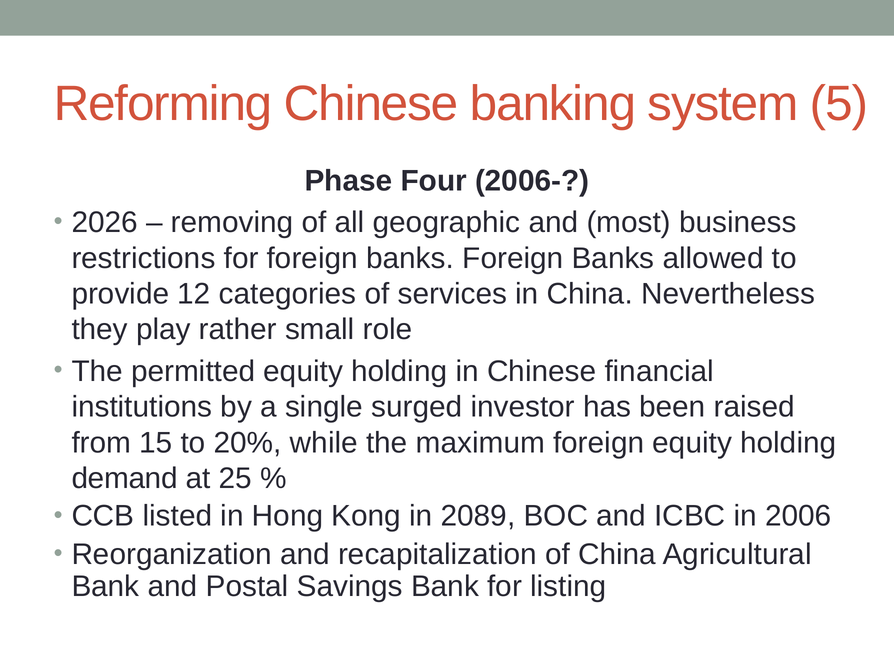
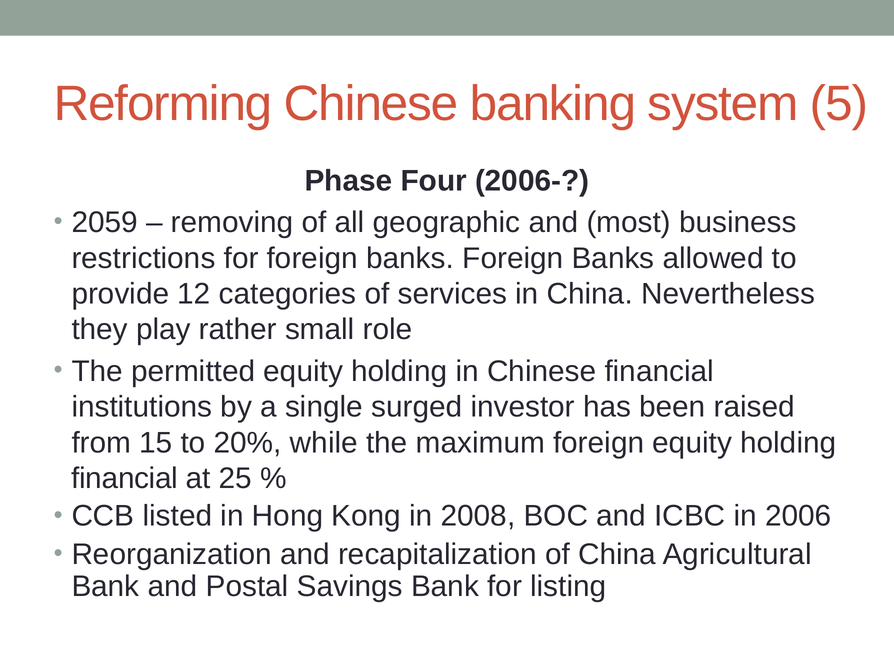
2026: 2026 -> 2059
demand at (125, 479): demand -> financial
2089: 2089 -> 2008
